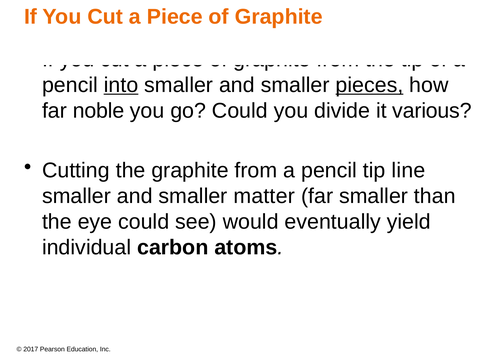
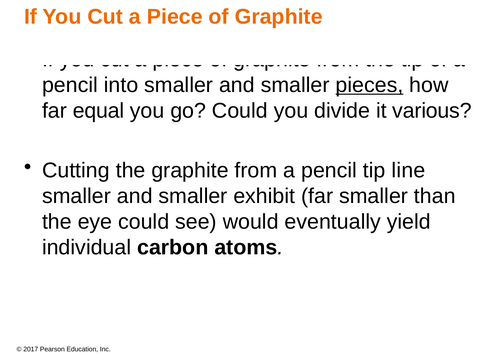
into underline: present -> none
noble: noble -> equal
matter: matter -> exhibit
